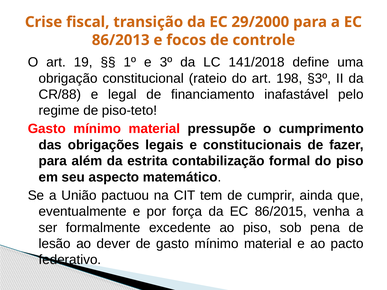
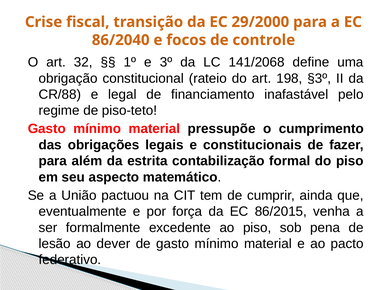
86/2013: 86/2013 -> 86/2040
19: 19 -> 32
141/2018: 141/2018 -> 141/2068
